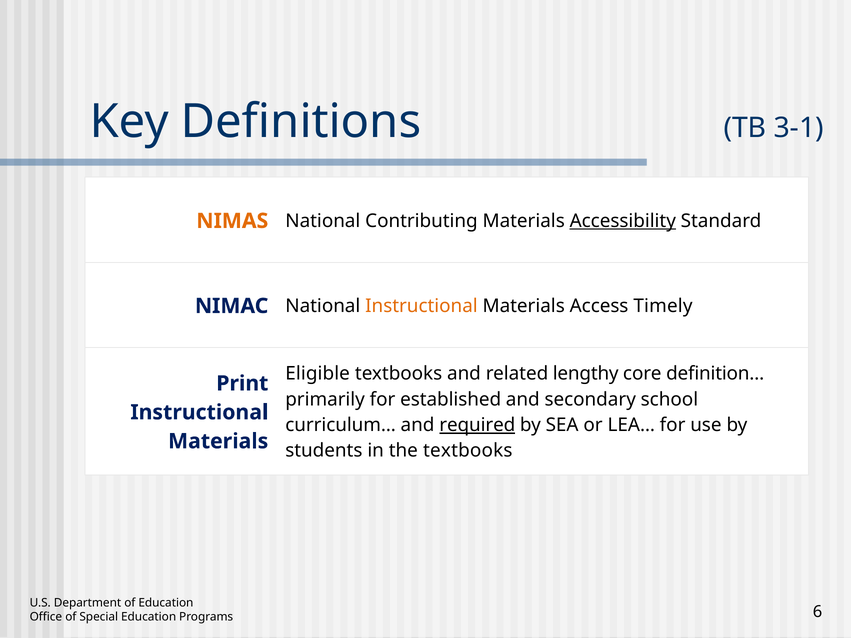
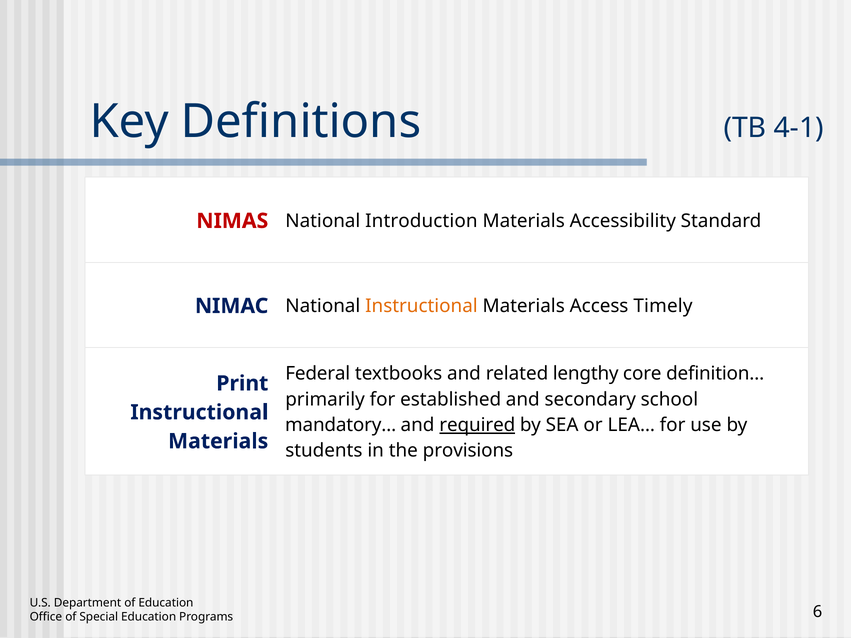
3-1: 3-1 -> 4-1
NIMAS colour: orange -> red
Contributing: Contributing -> Introduction
Accessibility underline: present -> none
Eligible: Eligible -> Federal
curriculum…: curriculum… -> mandatory…
the textbooks: textbooks -> provisions
